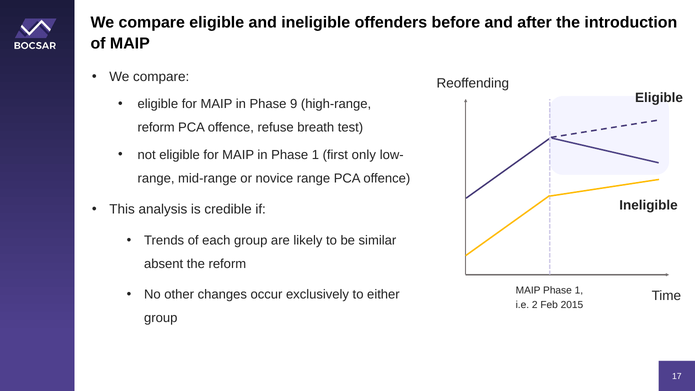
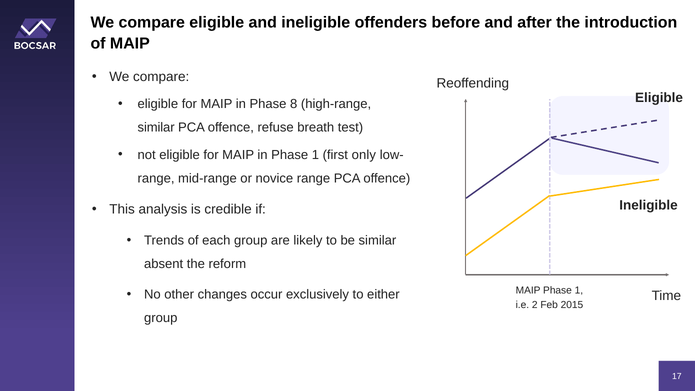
9: 9 -> 8
reform at (156, 128): reform -> similar
